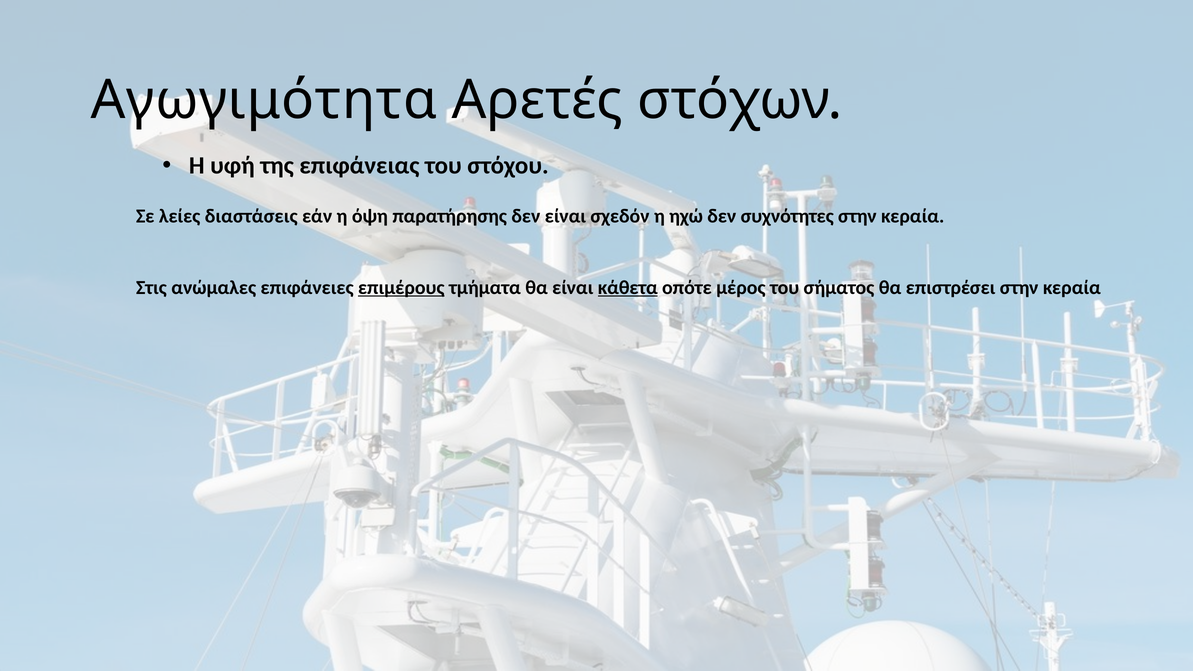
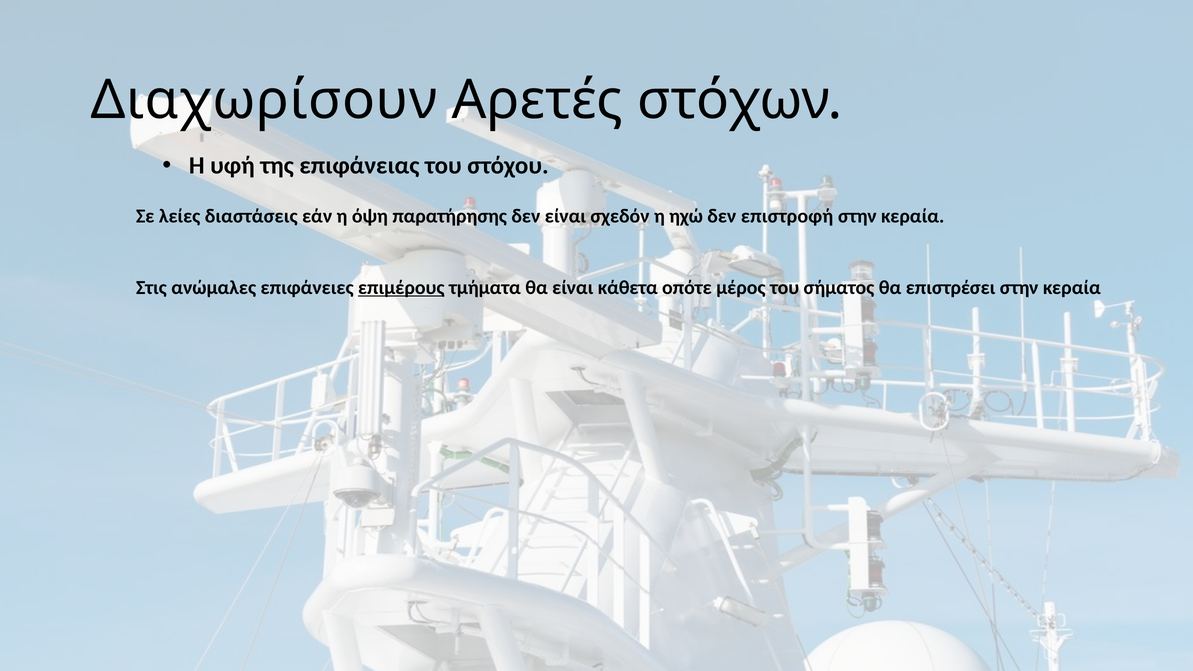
Αγωγιμότητα: Αγωγιμότητα -> Διαχωρίσουν
συχνότητες: συχνότητες -> επιστροφή
κάθετα underline: present -> none
